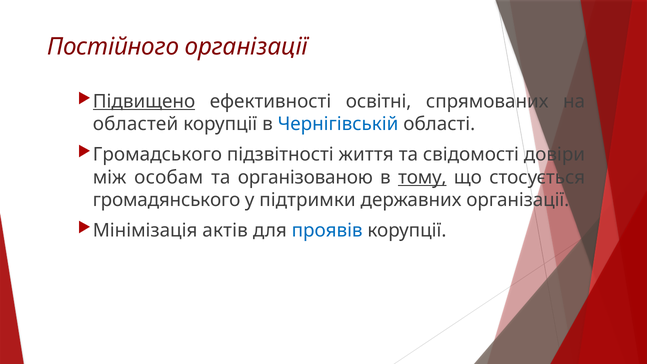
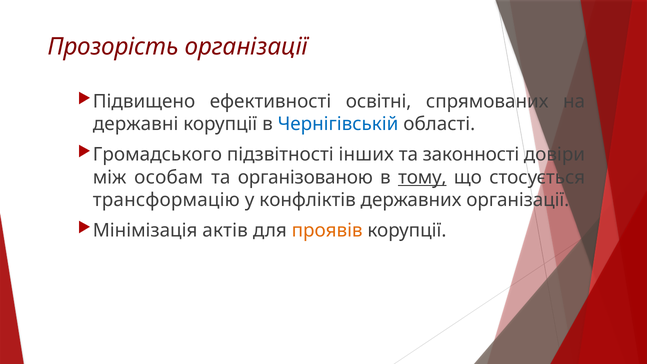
Постійного: Постійного -> Прозорість
Підвищено underline: present -> none
областей: областей -> державні
життя: життя -> інших
свідомості: свідомості -> законності
громадянського: громадянського -> трансформацію
підтримки: підтримки -> конфліктів
проявів colour: blue -> orange
